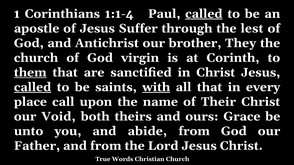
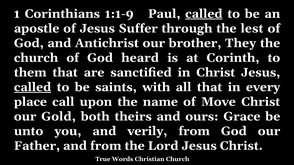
1:1-4: 1:1-4 -> 1:1-9
virgin: virgin -> heard
them underline: present -> none
with underline: present -> none
Their: Their -> Move
Void: Void -> Gold
abide: abide -> verily
